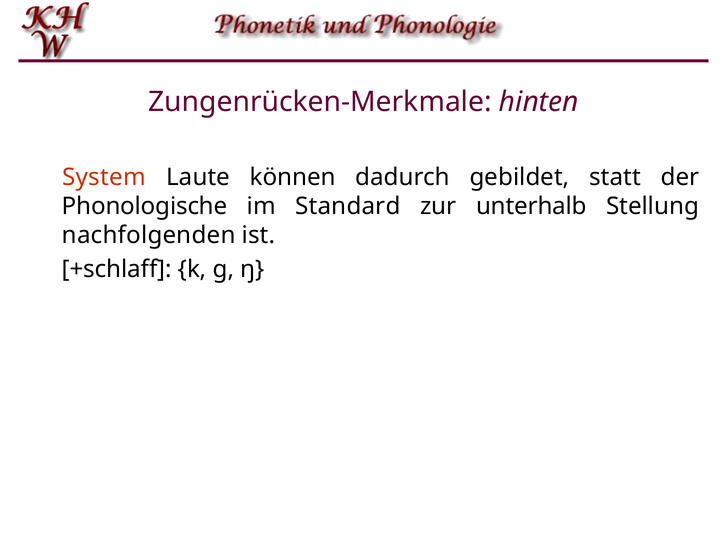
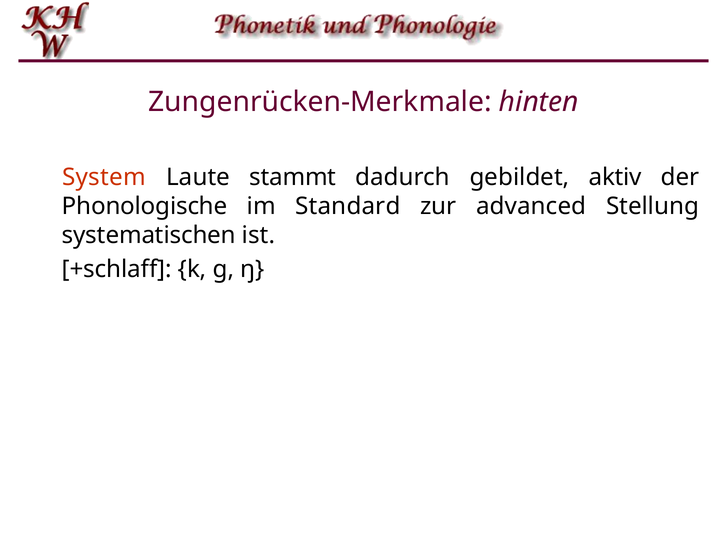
können: können -> stammt
statt: statt -> aktiv
unterhalb: unterhalb -> advanced
nachfolgenden: nachfolgenden -> systematischen
